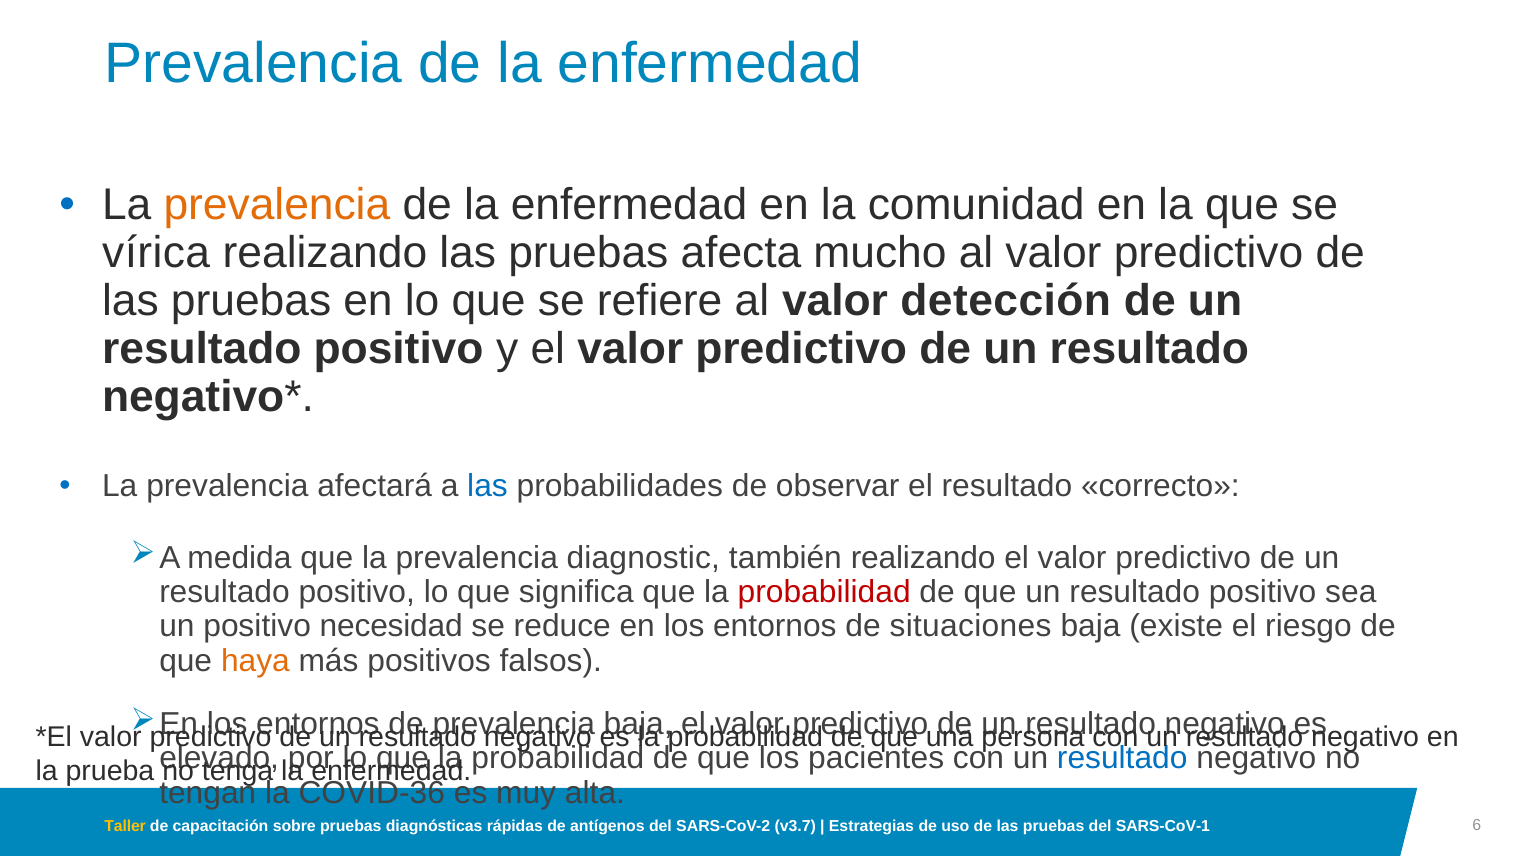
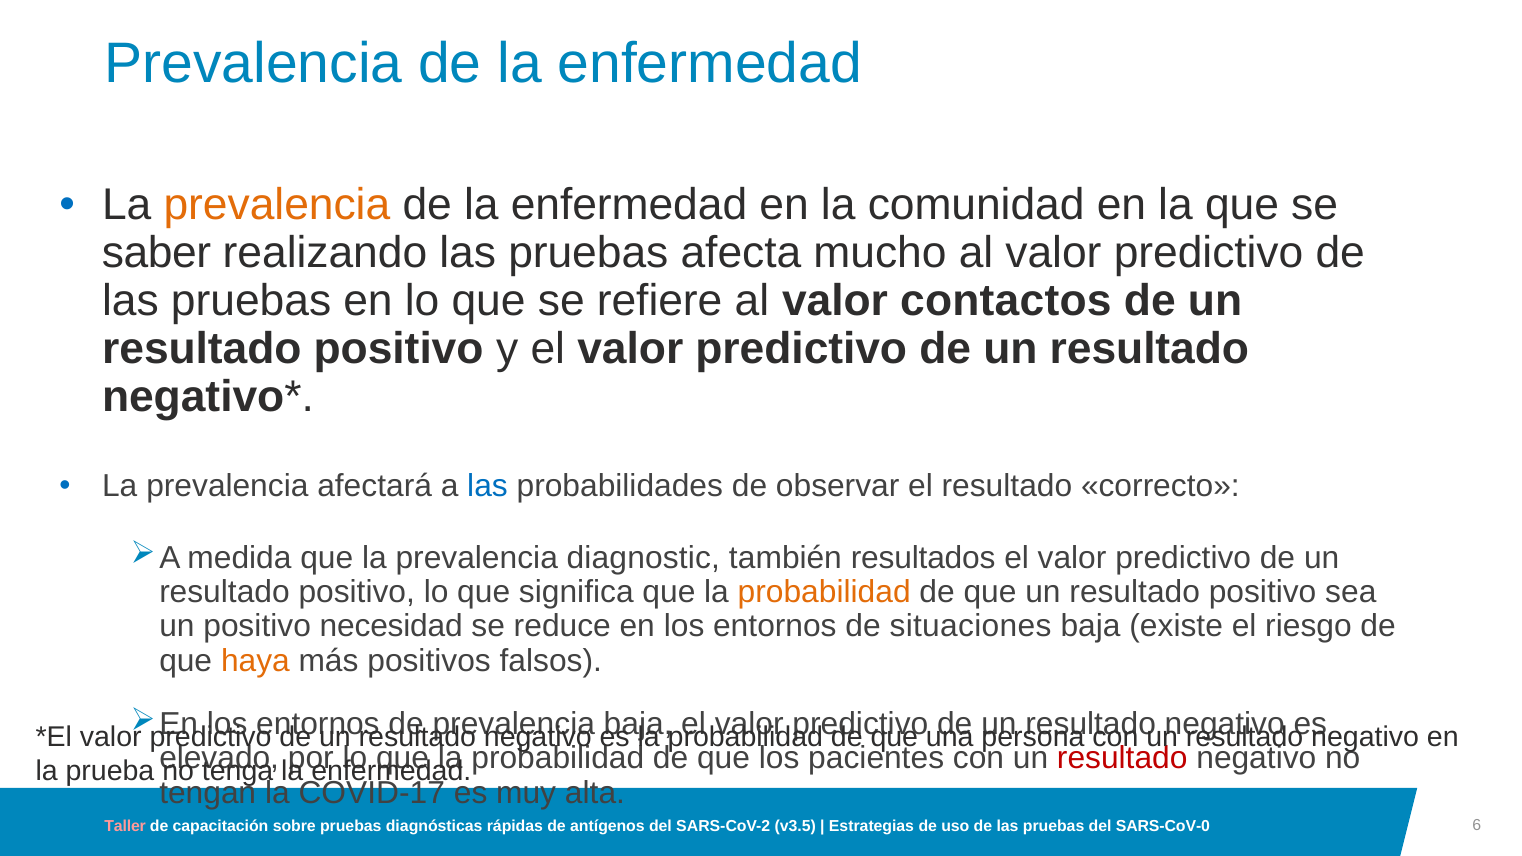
vírica: vírica -> saber
detección: detección -> contactos
también realizando: realizando -> resultados
probabilidad at (824, 592) colour: red -> orange
resultado at (1122, 759) colour: blue -> red
COVID-36: COVID-36 -> COVID-17
Taller colour: yellow -> pink
v3.7: v3.7 -> v3.5
SARS-CoV-1: SARS-CoV-1 -> SARS-CoV-0
